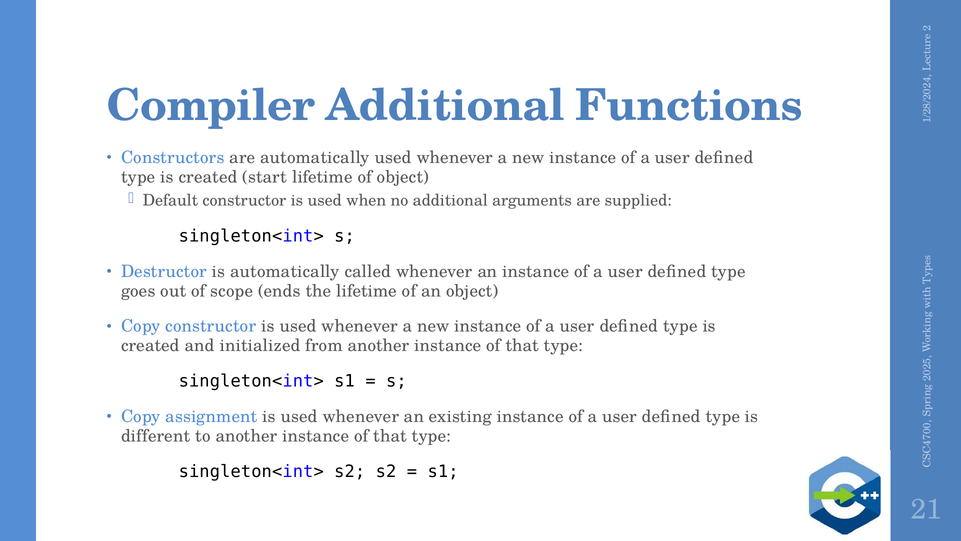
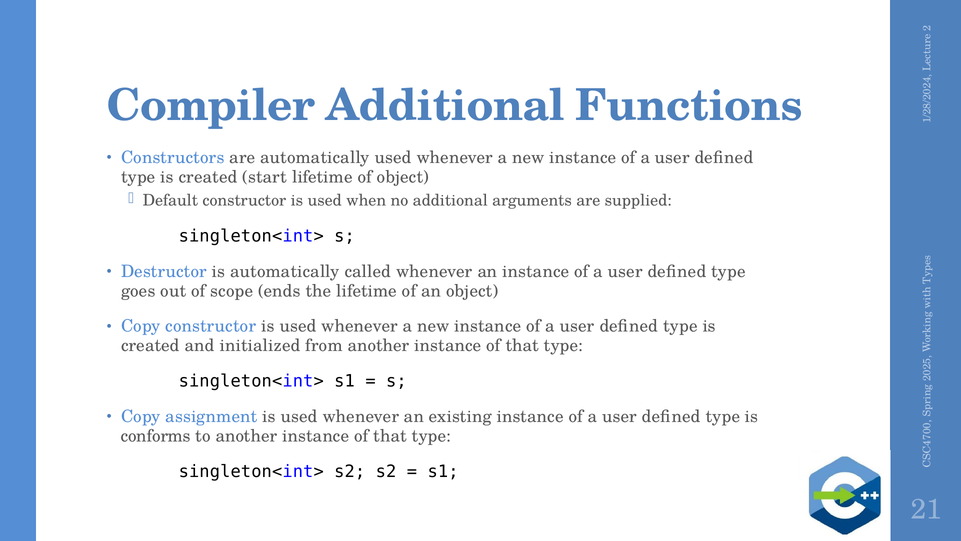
different: different -> conforms
